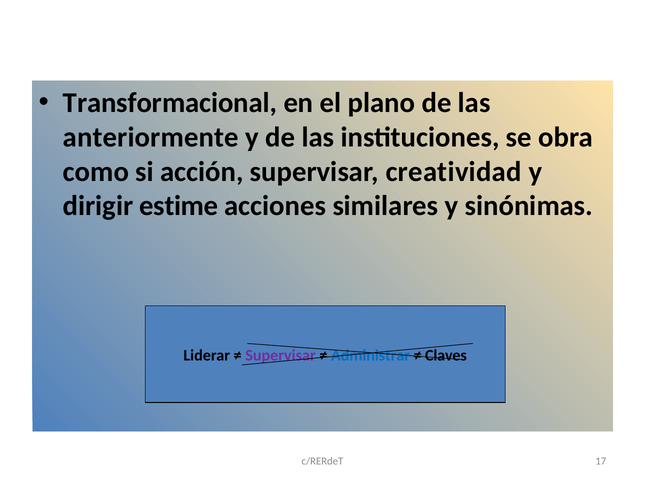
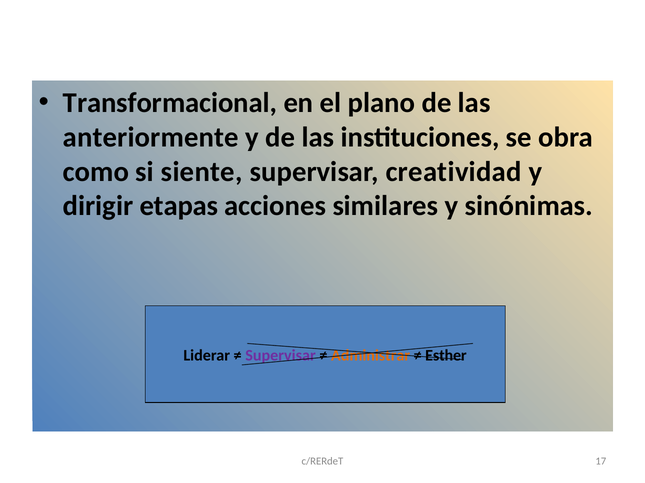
acción: acción -> siente
estime: estime -> etapas
Administrar colour: blue -> orange
Claves: Claves -> Esther
